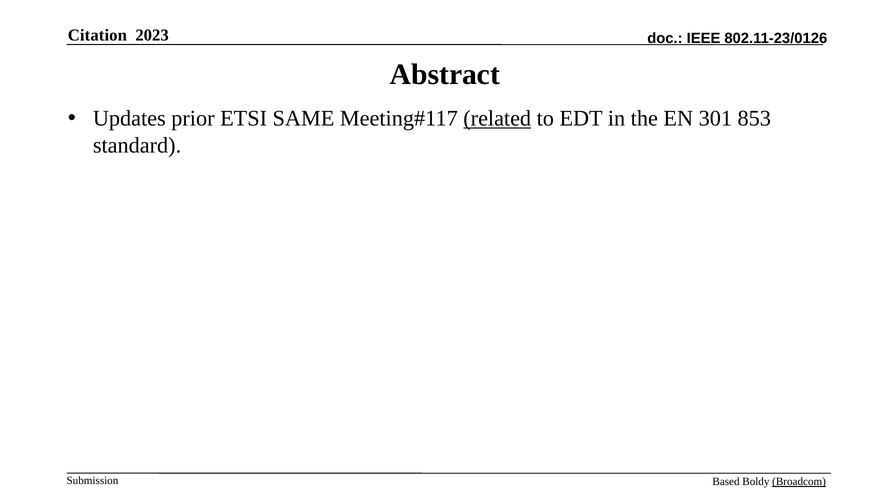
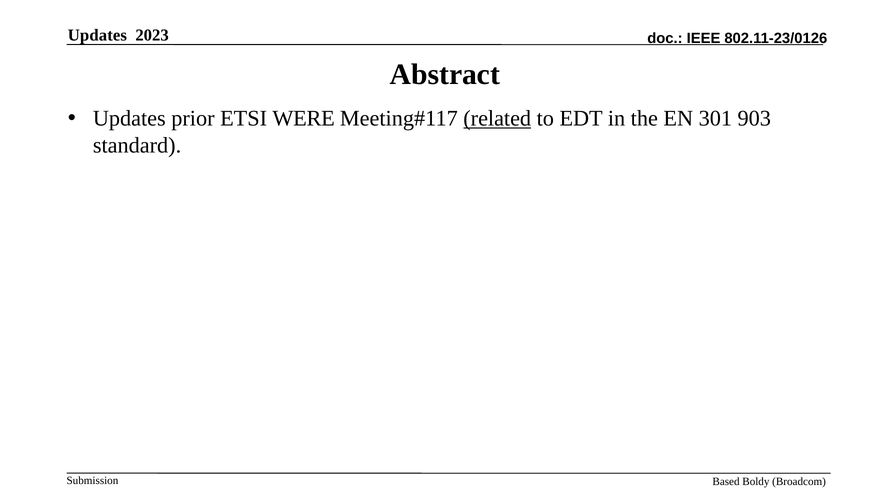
Citation at (97, 35): Citation -> Updates
SAME: SAME -> WERE
853: 853 -> 903
Broadcom underline: present -> none
